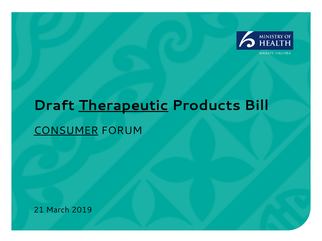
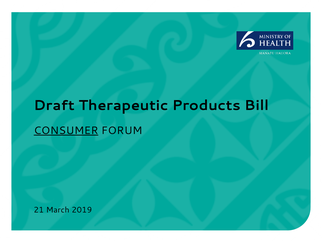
Therapeutic underline: present -> none
